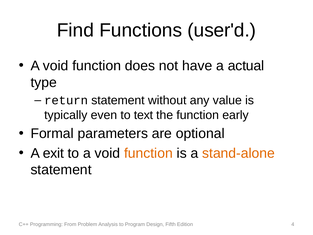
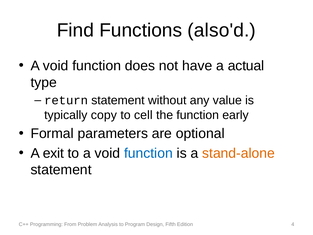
user'd: user'd -> also'd
even: even -> copy
text: text -> cell
function at (148, 153) colour: orange -> blue
